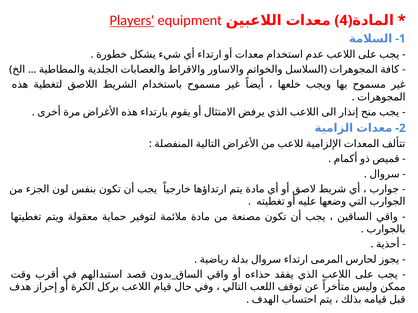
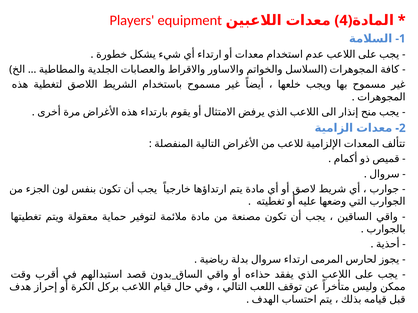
Players underline: present -> none
